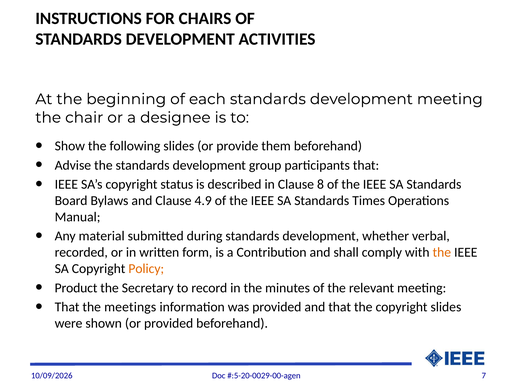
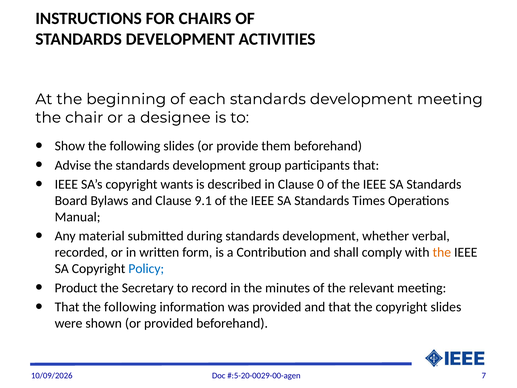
status: status -> wants
8: 8 -> 0
4.9: 4.9 -> 9.1
Policy colour: orange -> blue
That the meetings: meetings -> following
